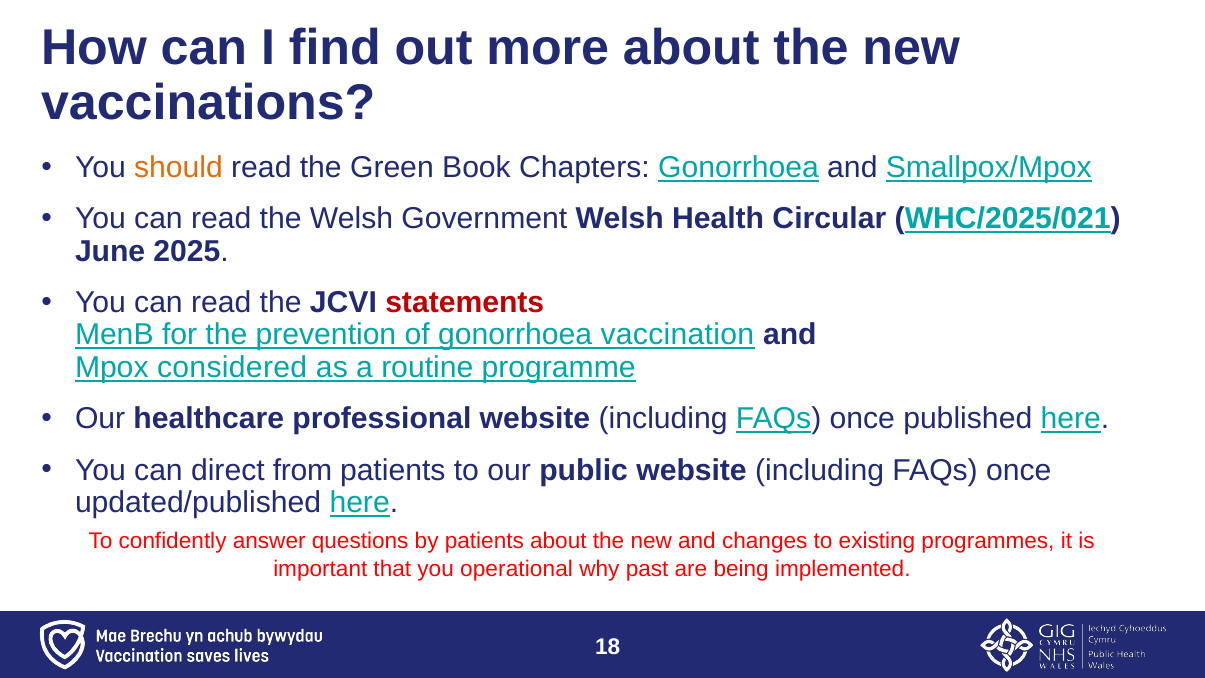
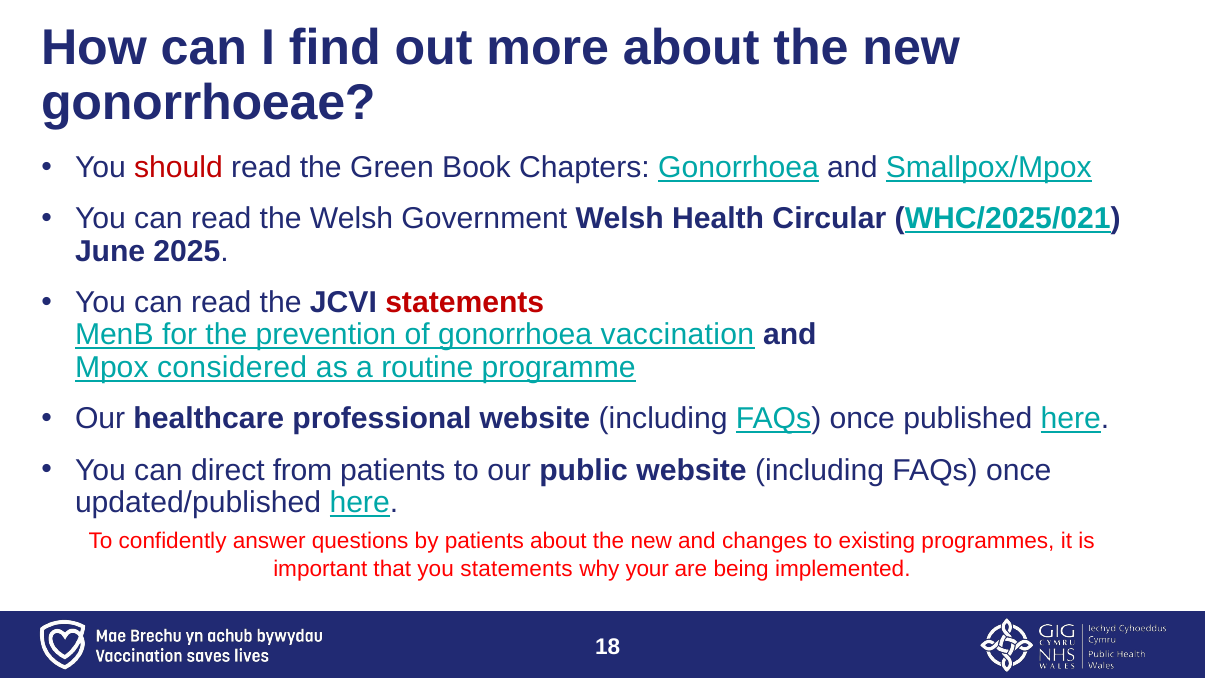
vaccinations: vaccinations -> gonorrhoeae
should colour: orange -> red
you operational: operational -> statements
past: past -> your
